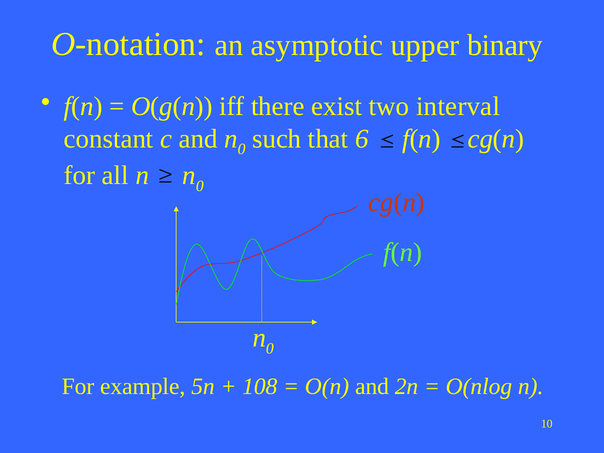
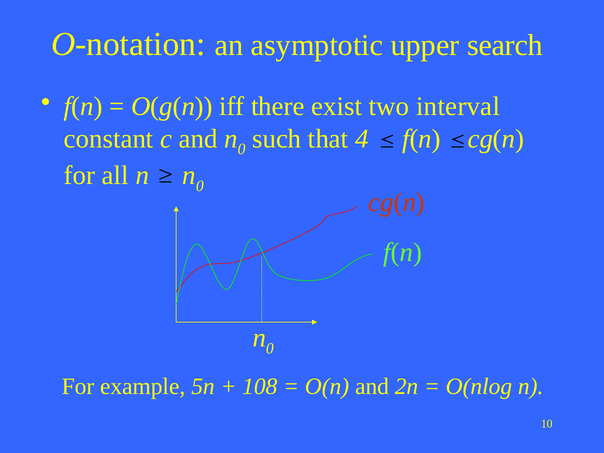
binary: binary -> search
6: 6 -> 4
